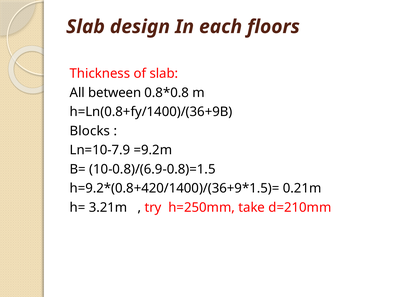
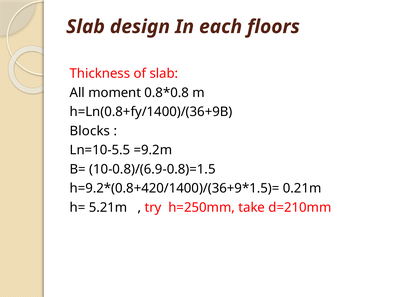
between: between -> moment
Ln=10-7.9: Ln=10-7.9 -> Ln=10-5.5
3.21m: 3.21m -> 5.21m
